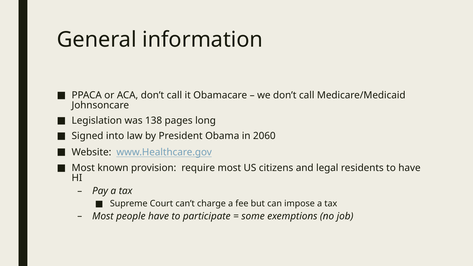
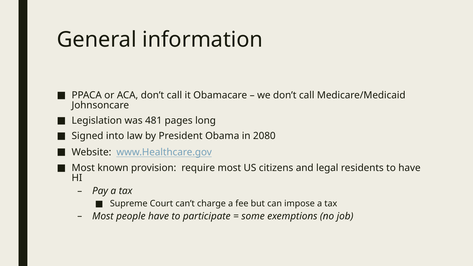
138: 138 -> 481
2060: 2060 -> 2080
